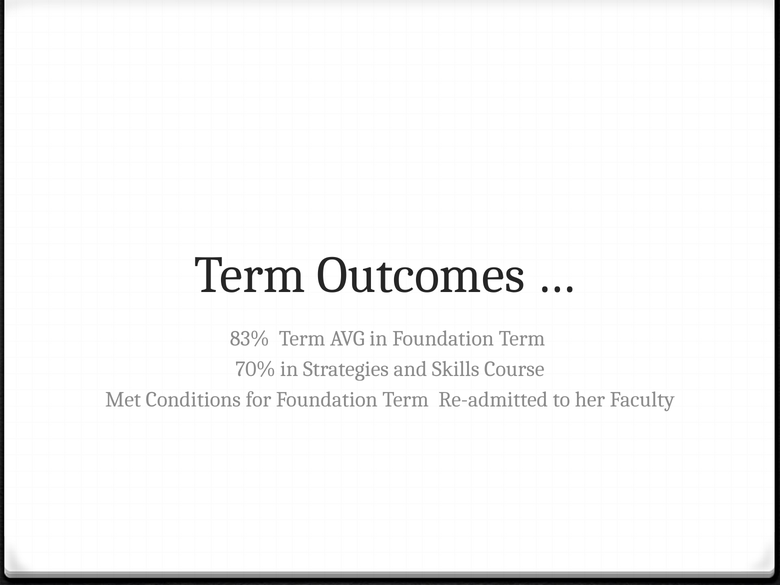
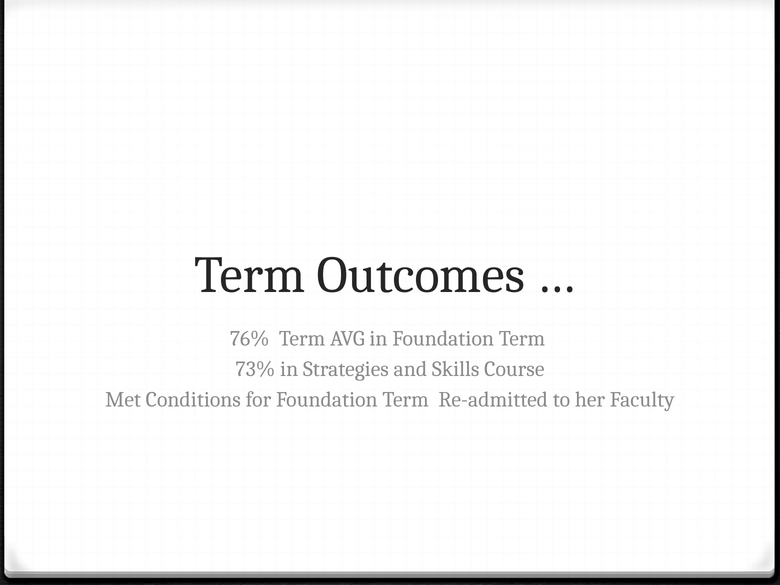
83%: 83% -> 76%
70%: 70% -> 73%
